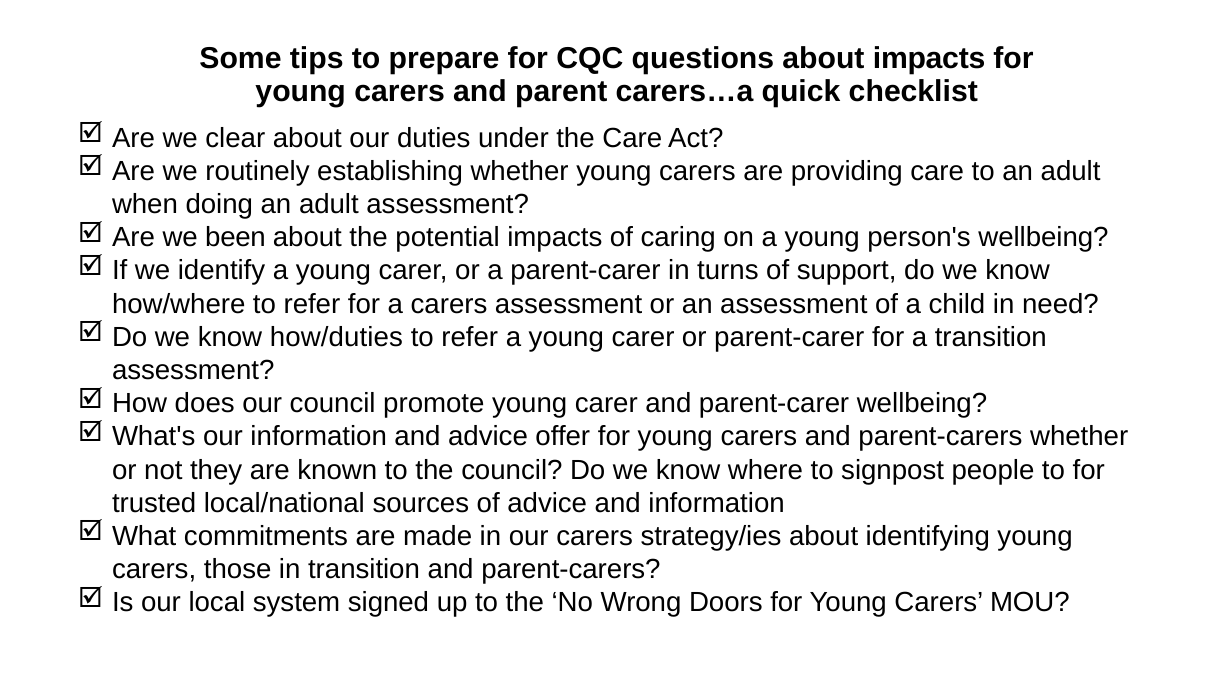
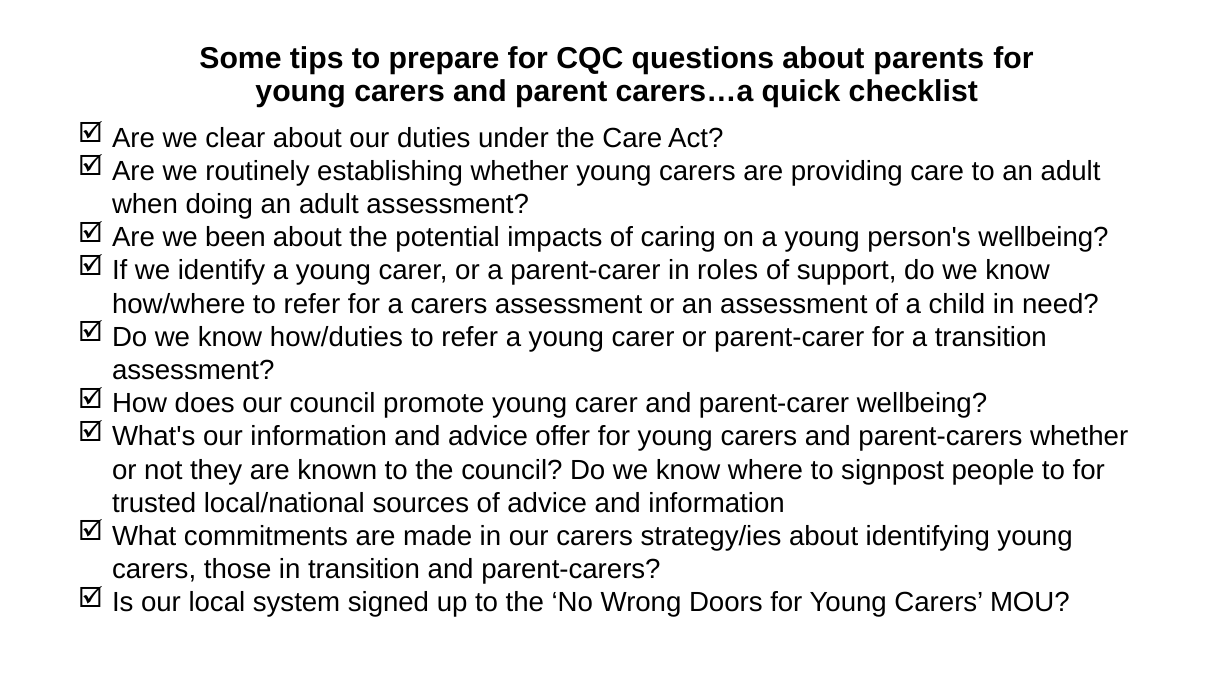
about impacts: impacts -> parents
turns: turns -> roles
